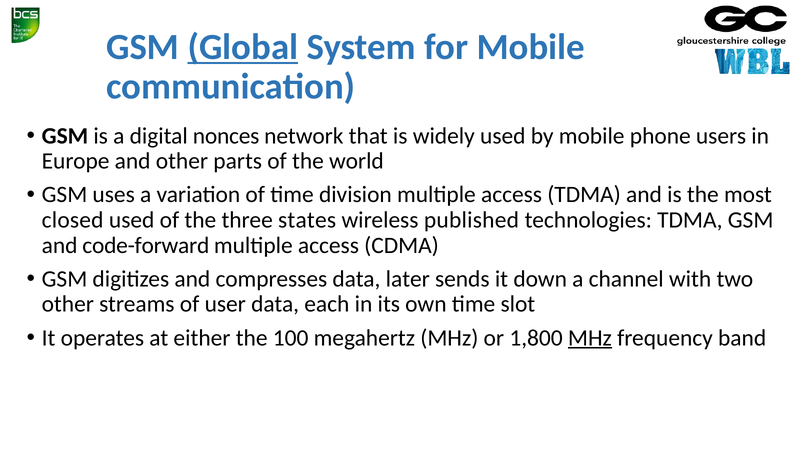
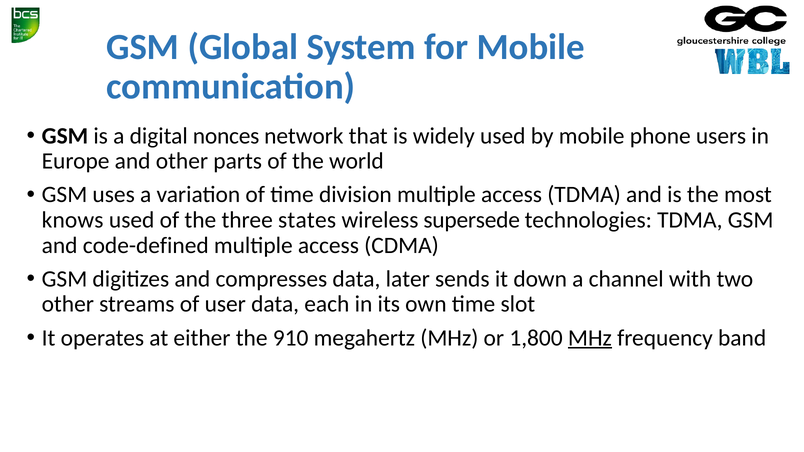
Global underline: present -> none
closed: closed -> knows
published: published -> supersede
code-forward: code-forward -> code-defined
100: 100 -> 910
